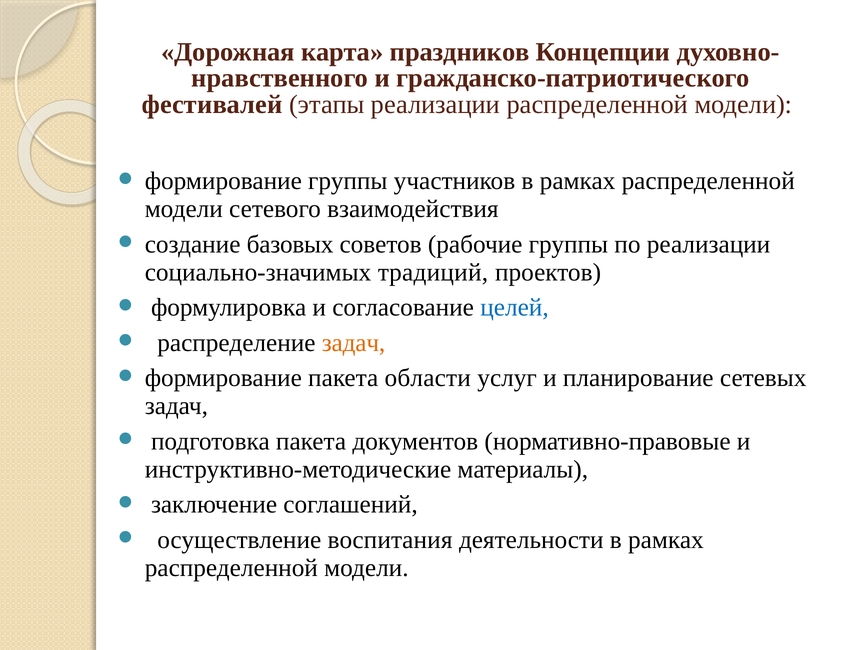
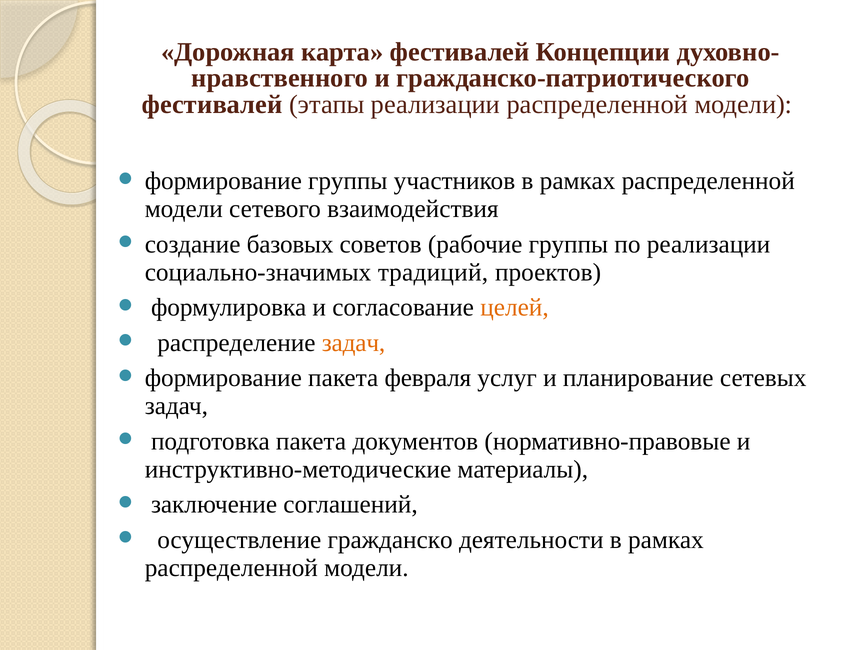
карта праздников: праздников -> фестивалей
целей colour: blue -> orange
области: области -> февраля
воспитания: воспитания -> гражданско
